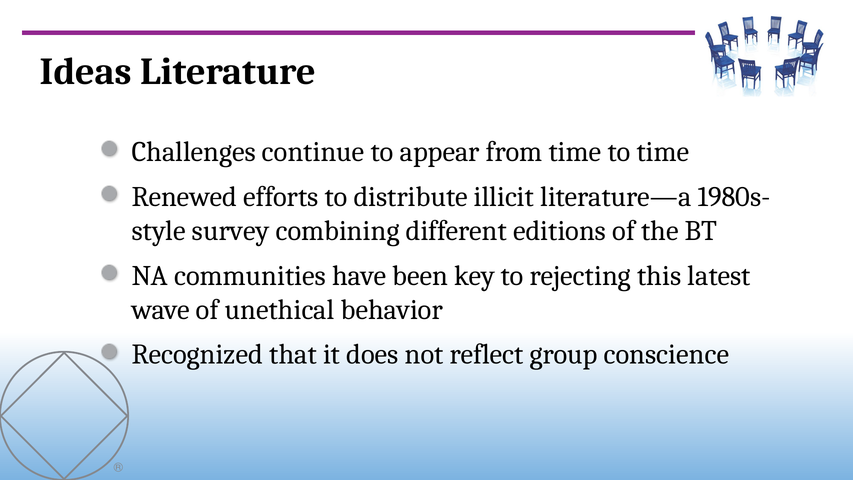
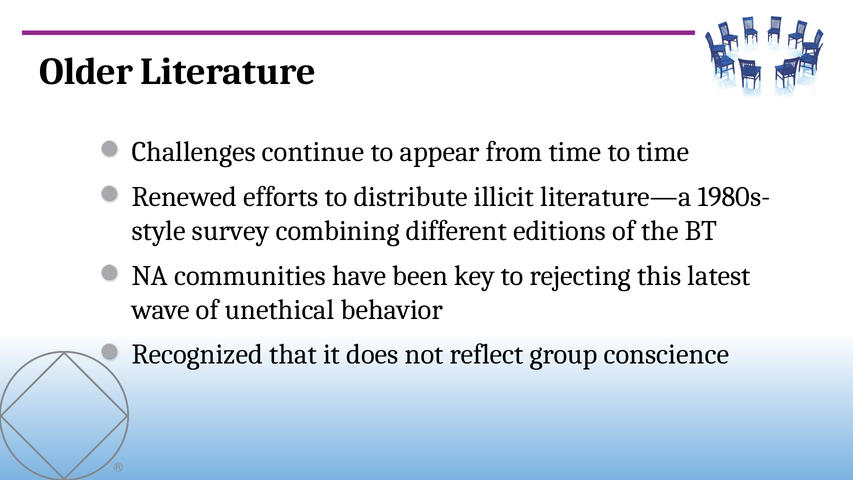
Ideas: Ideas -> Older
